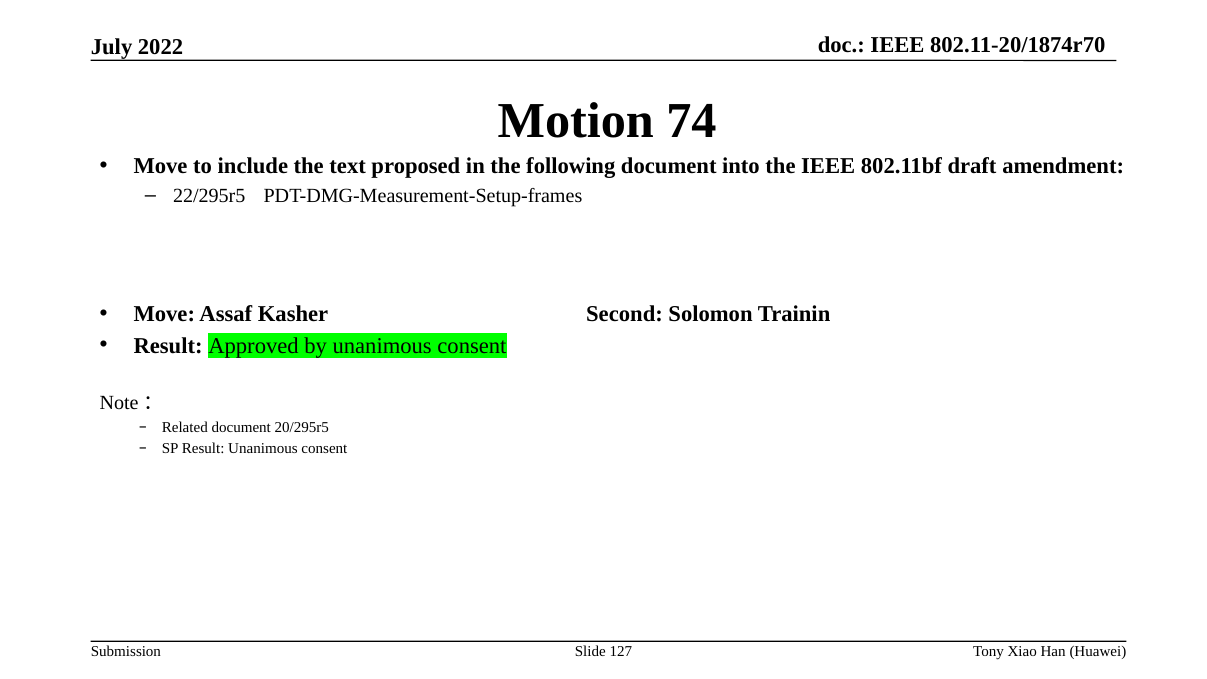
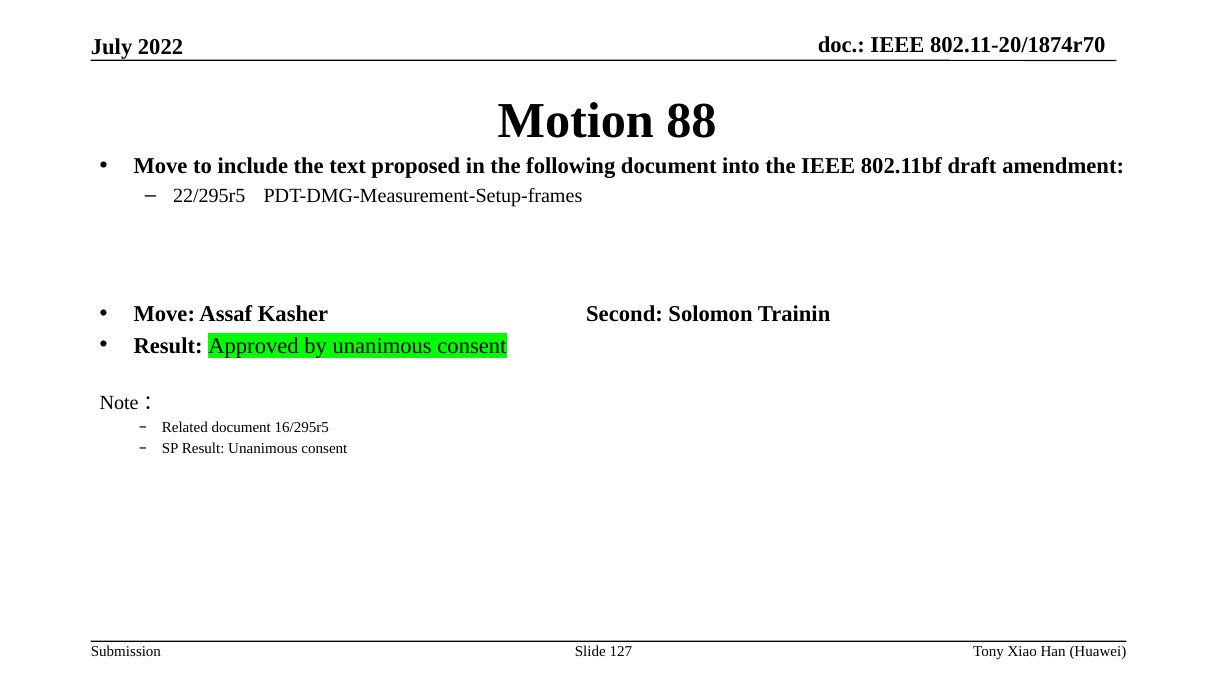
74: 74 -> 88
20/295r5: 20/295r5 -> 16/295r5
